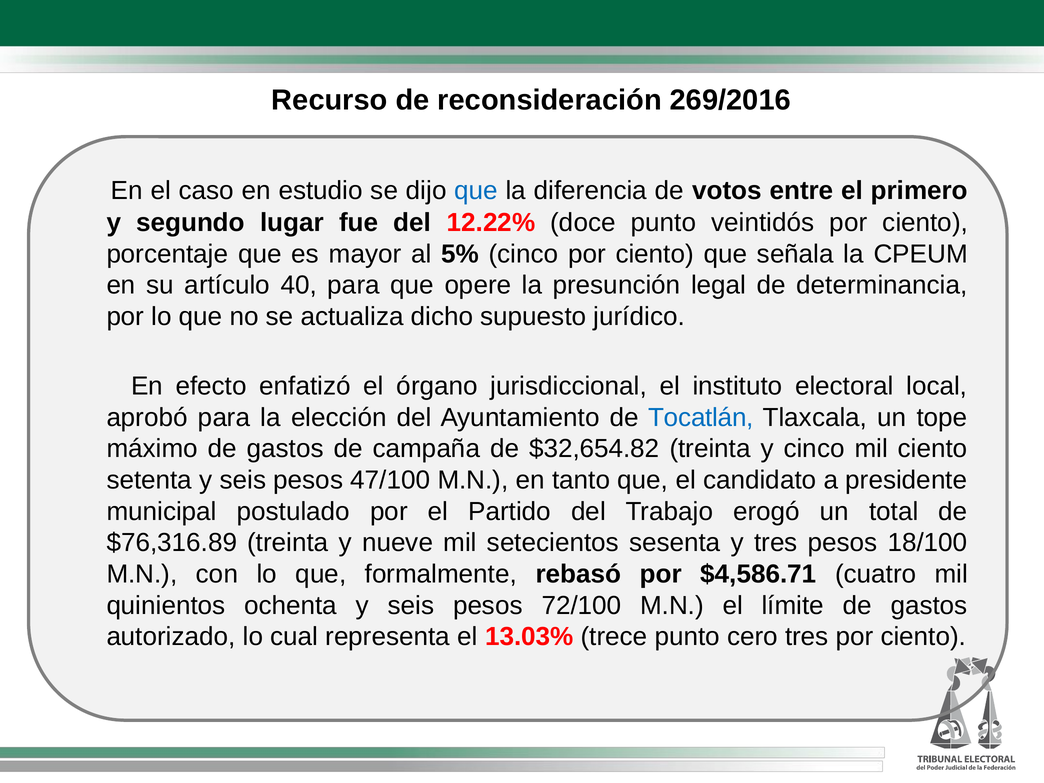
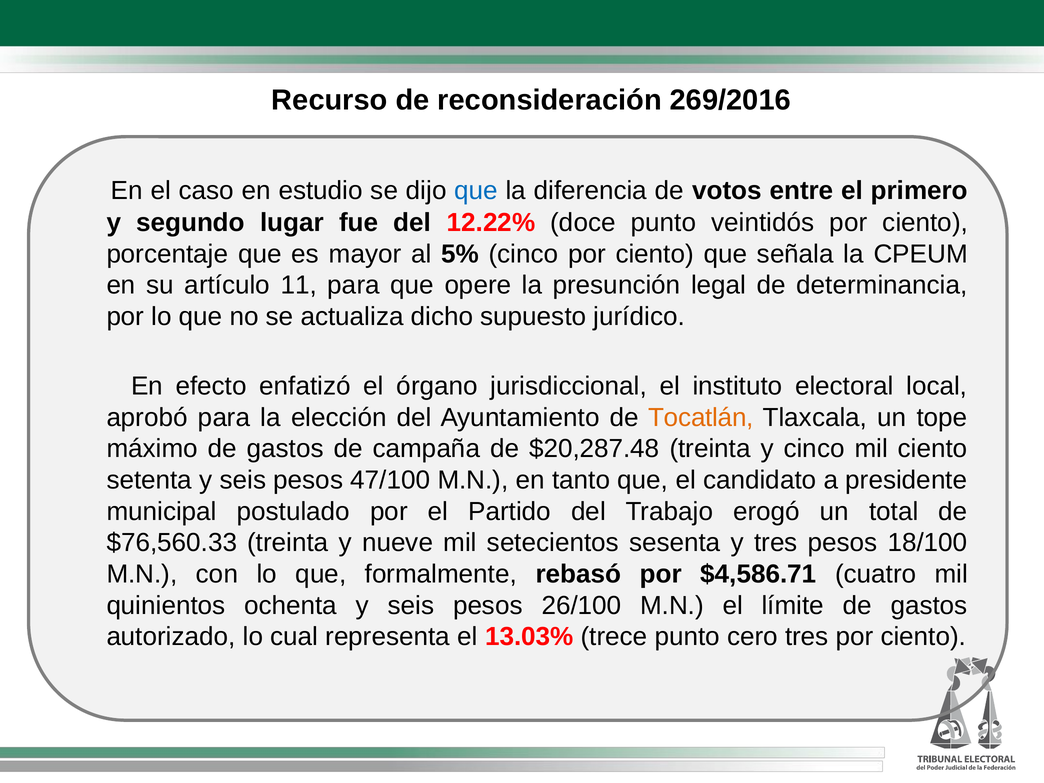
40: 40 -> 11
Tocatlán colour: blue -> orange
$32,654.82: $32,654.82 -> $20,287.48
$76,316.89: $76,316.89 -> $76,560.33
72/100: 72/100 -> 26/100
